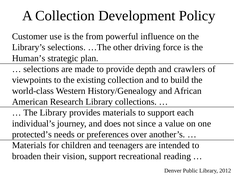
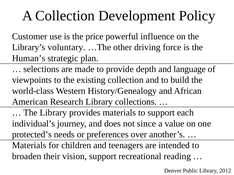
from: from -> price
Library’s selections: selections -> voluntary
crawlers: crawlers -> language
